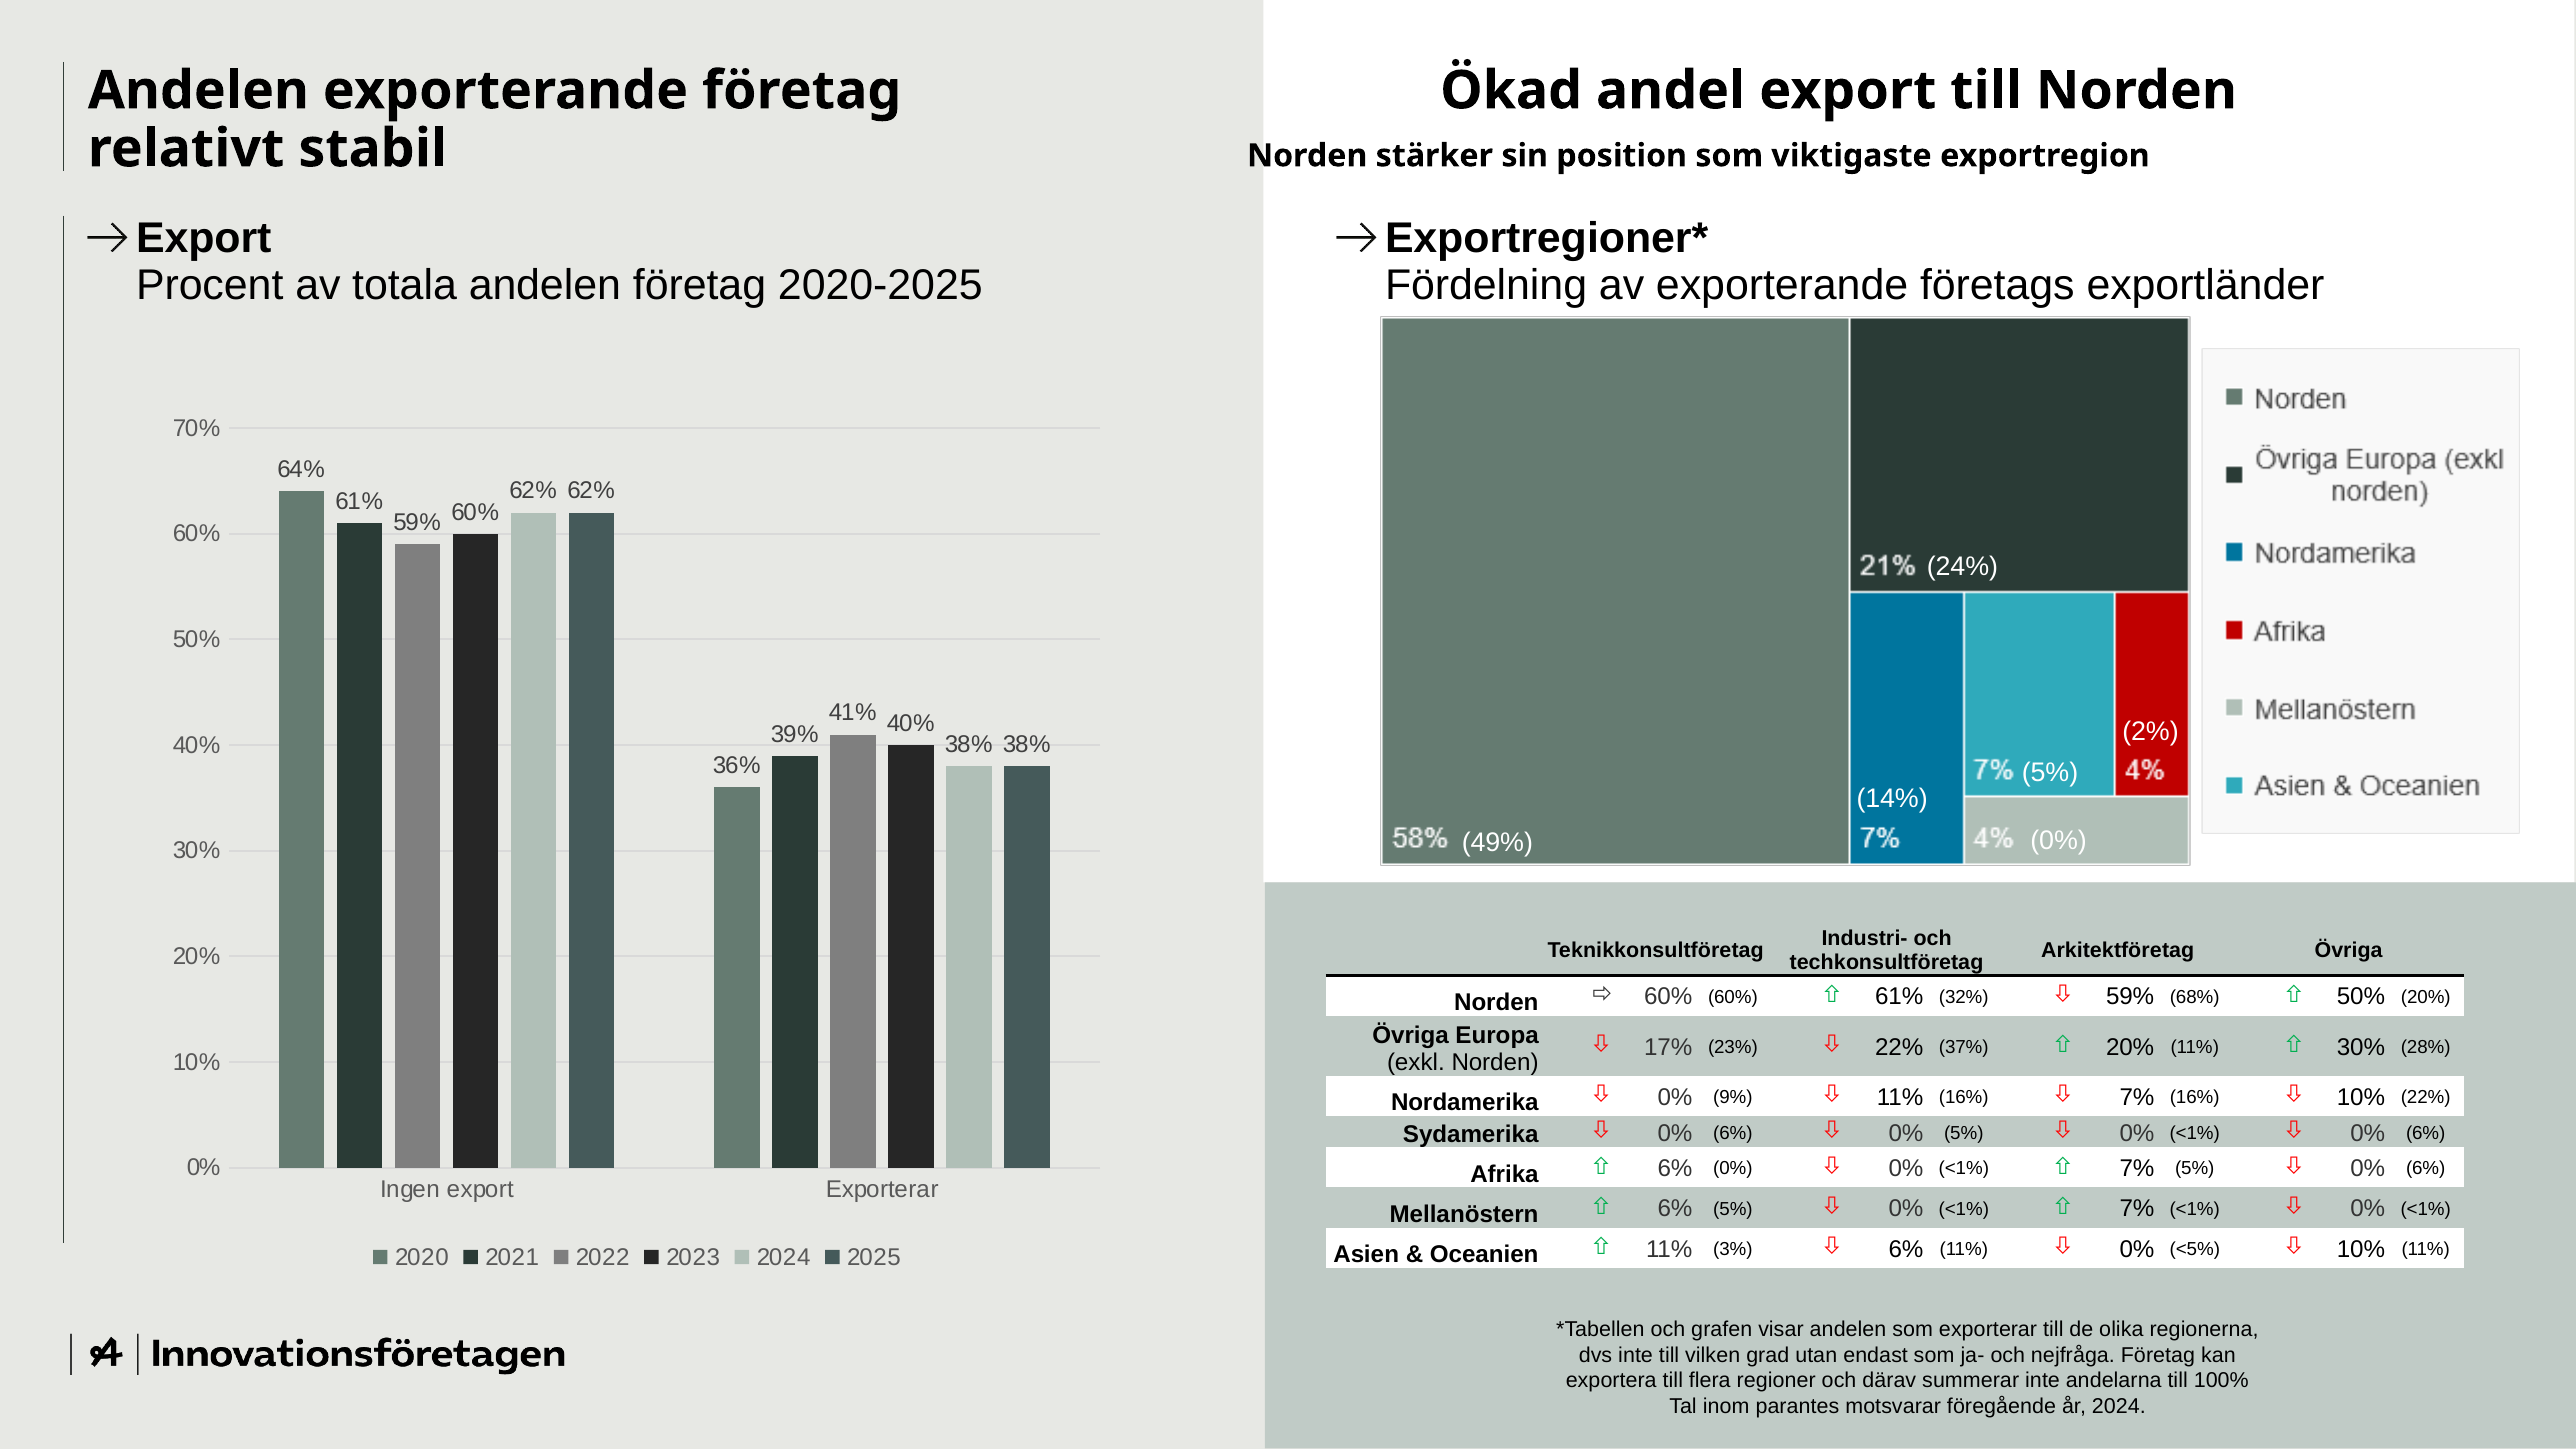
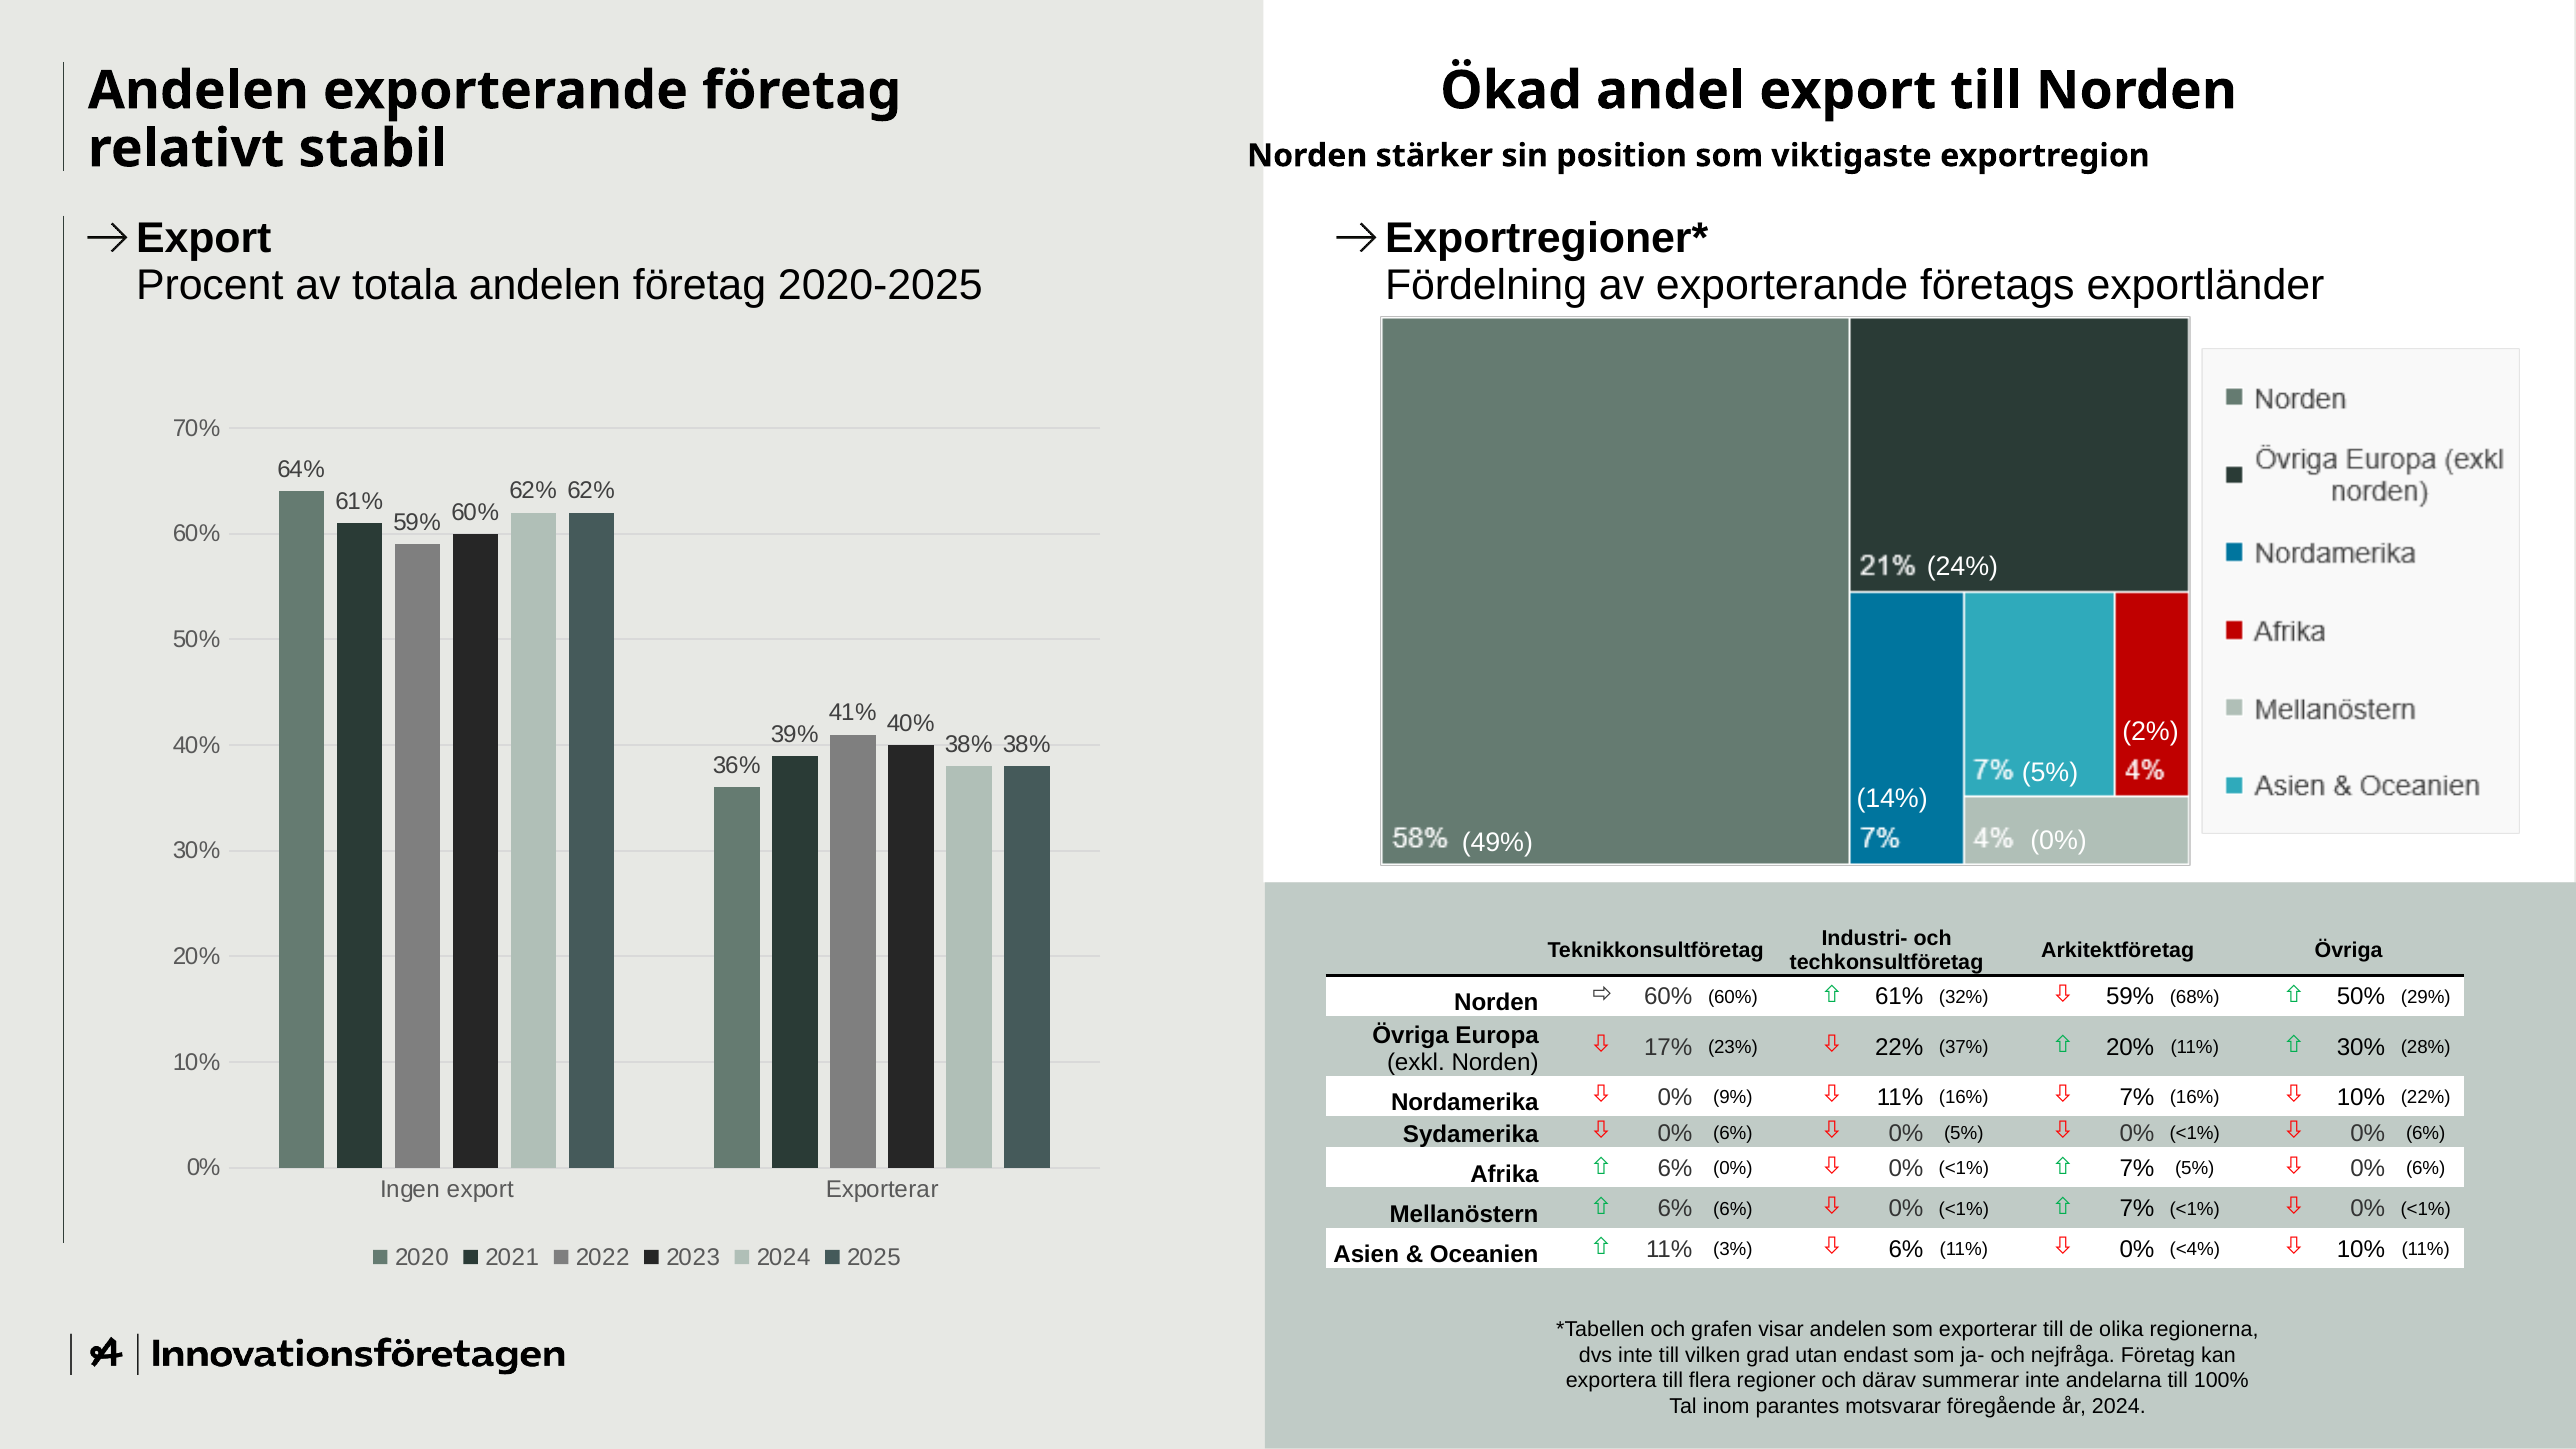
50% 20%: 20% -> 29%
6% 5%: 5% -> 6%
<5%: <5% -> <4%
